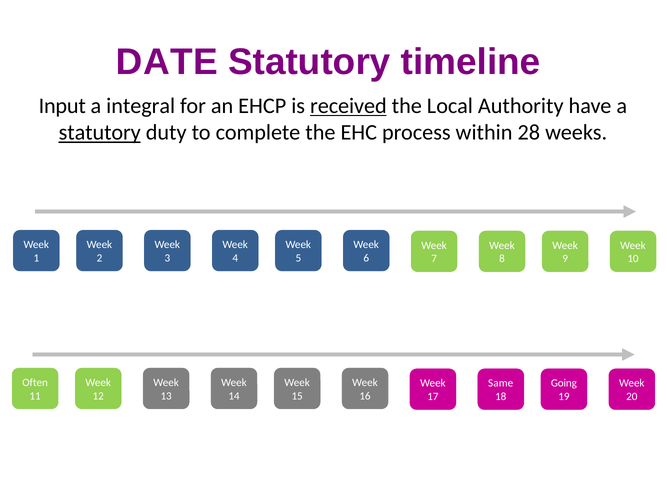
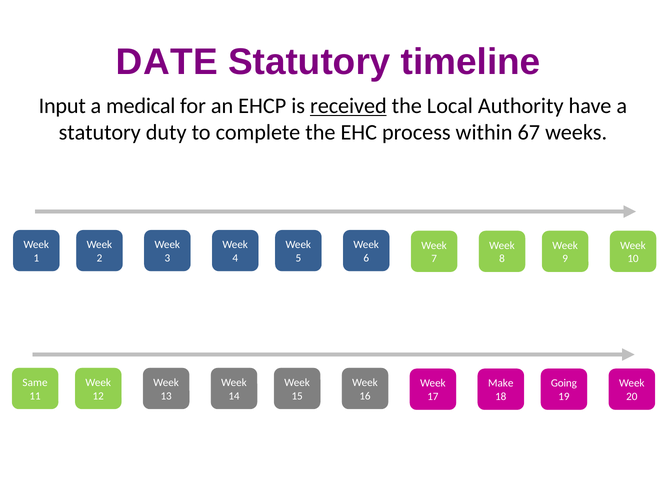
integral: integral -> medical
statutory at (100, 133) underline: present -> none
28: 28 -> 67
Often: Often -> Same
Same: Same -> Make
